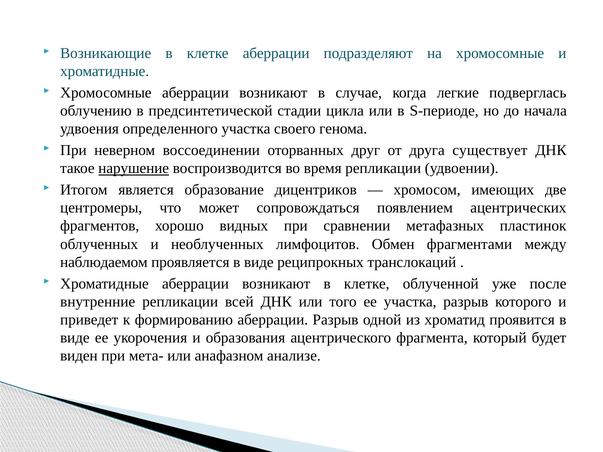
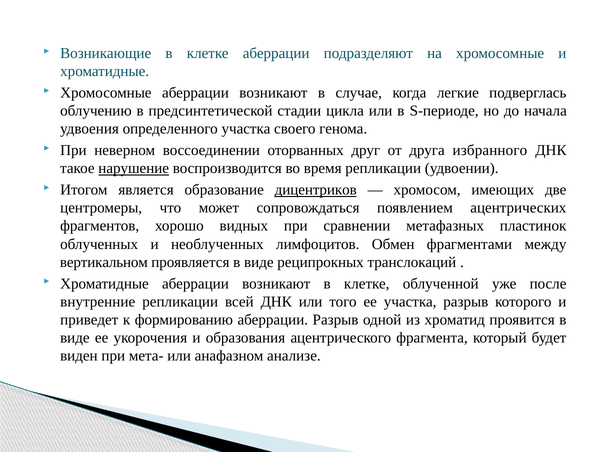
существует: существует -> избранного
дицентриков underline: none -> present
наблюдаемом: наблюдаемом -> вертикальном
